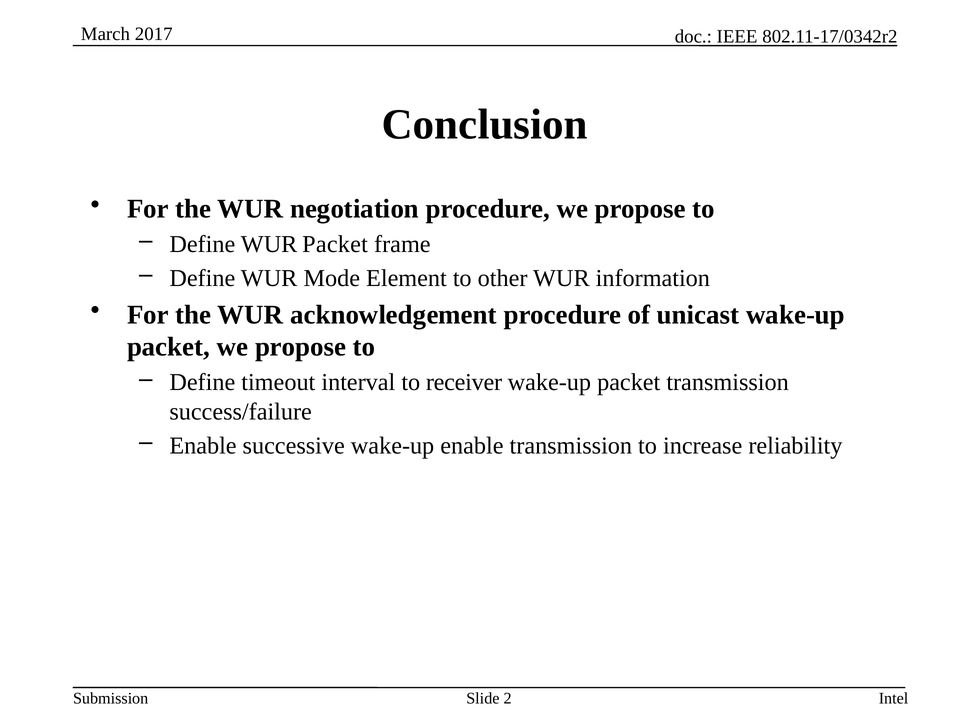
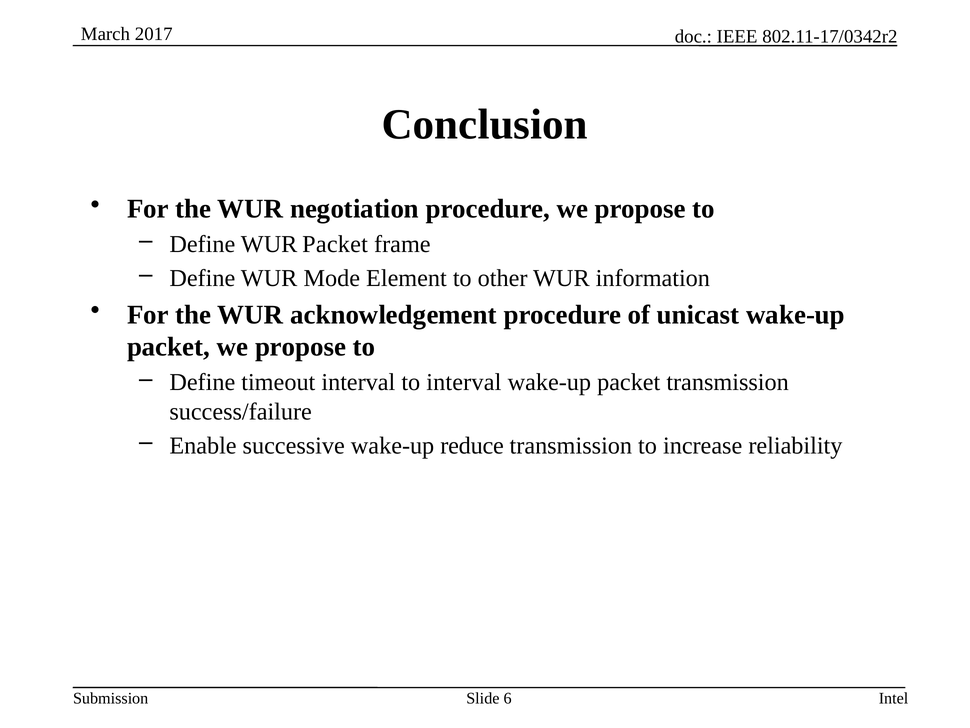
to receiver: receiver -> interval
wake-up enable: enable -> reduce
2: 2 -> 6
